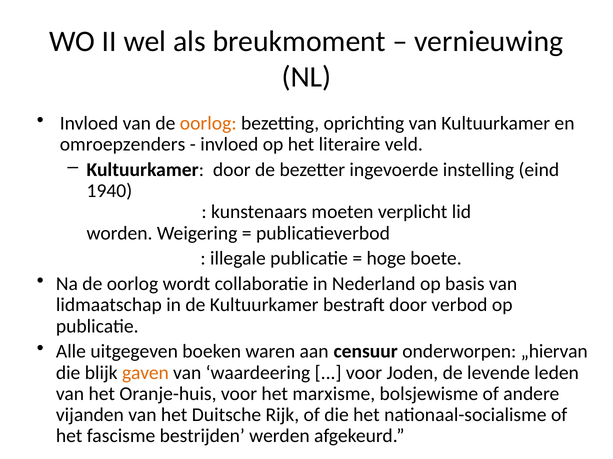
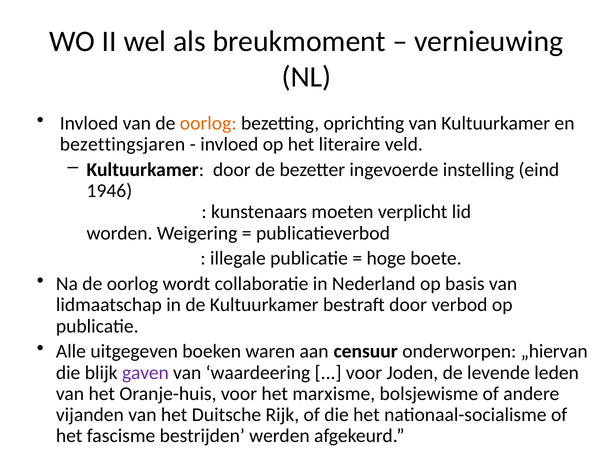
omroepzenders: omroepzenders -> bezettingsjaren
1940: 1940 -> 1946
gaven colour: orange -> purple
